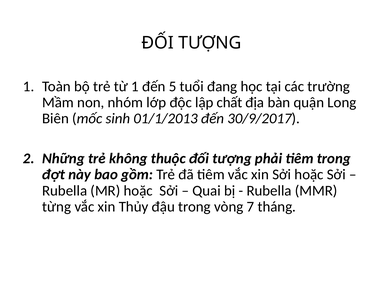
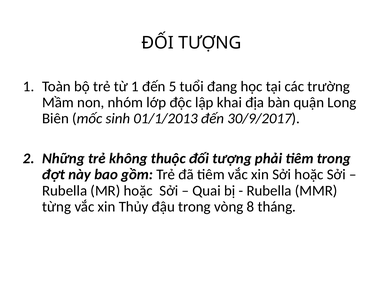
chất: chất -> khai
7: 7 -> 8
